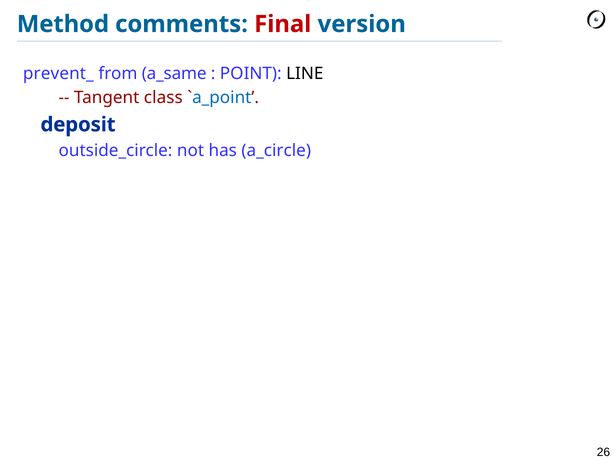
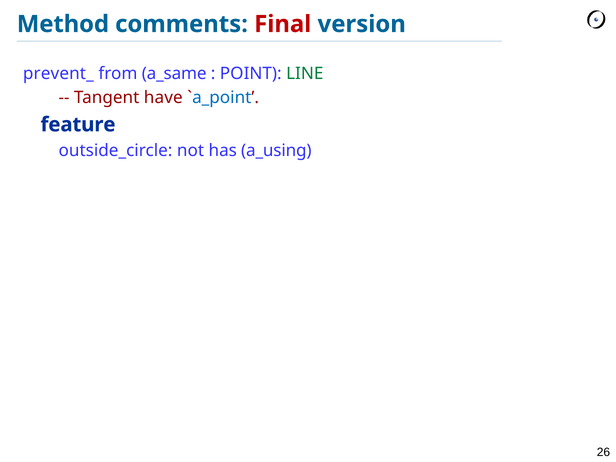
LINE colour: black -> green
class: class -> have
deposit: deposit -> feature
a_circle: a_circle -> a_using
